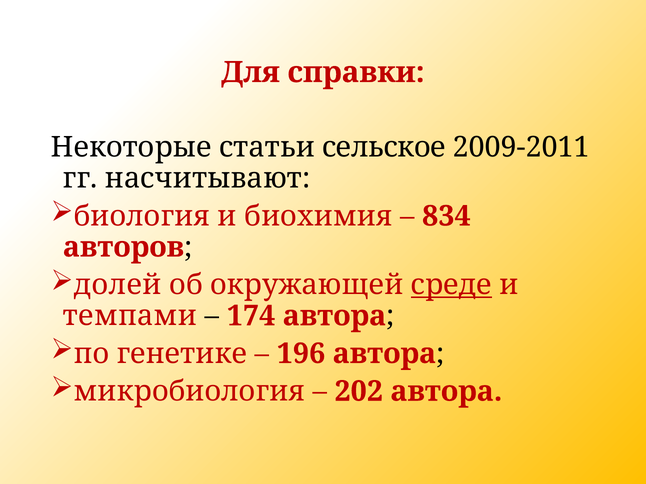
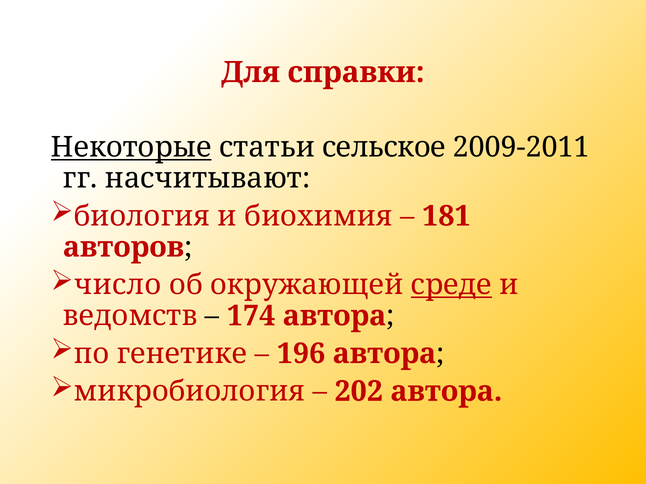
Некоторые underline: none -> present
834: 834 -> 181
долей: долей -> число
темпами: темпами -> ведомств
